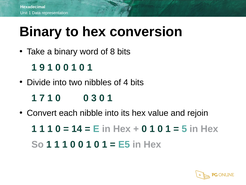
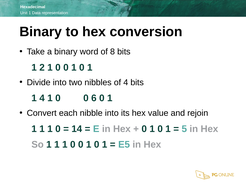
9: 9 -> 2
1 7: 7 -> 4
3: 3 -> 6
